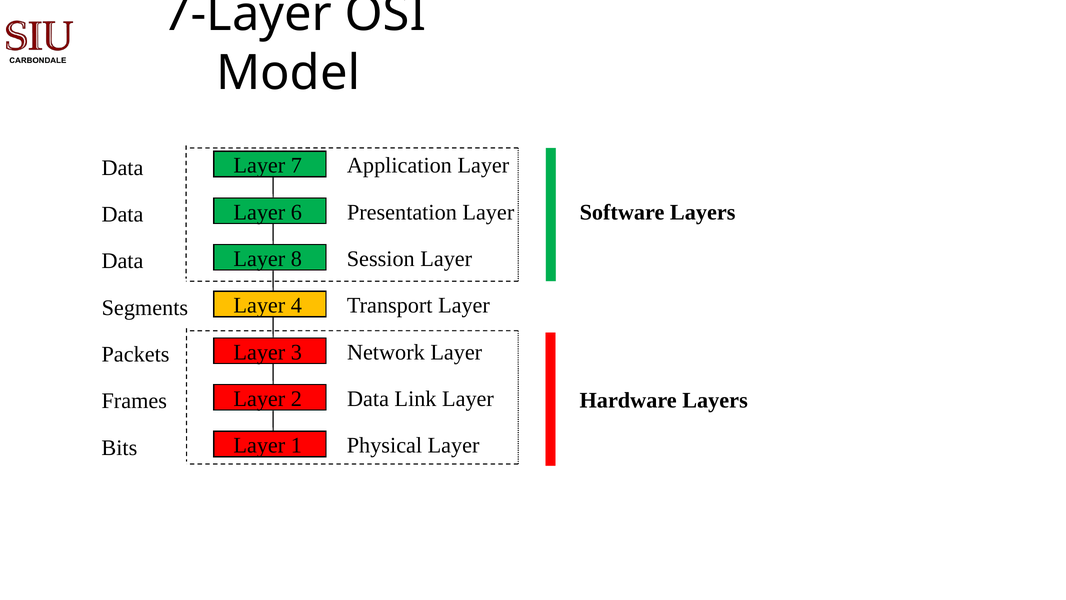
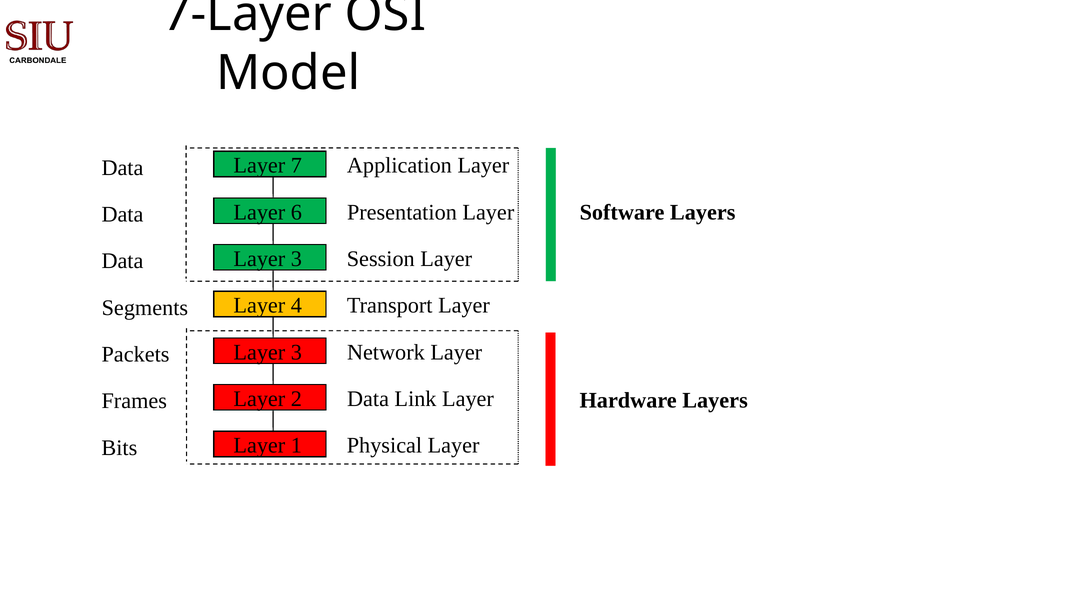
8 at (296, 259): 8 -> 3
